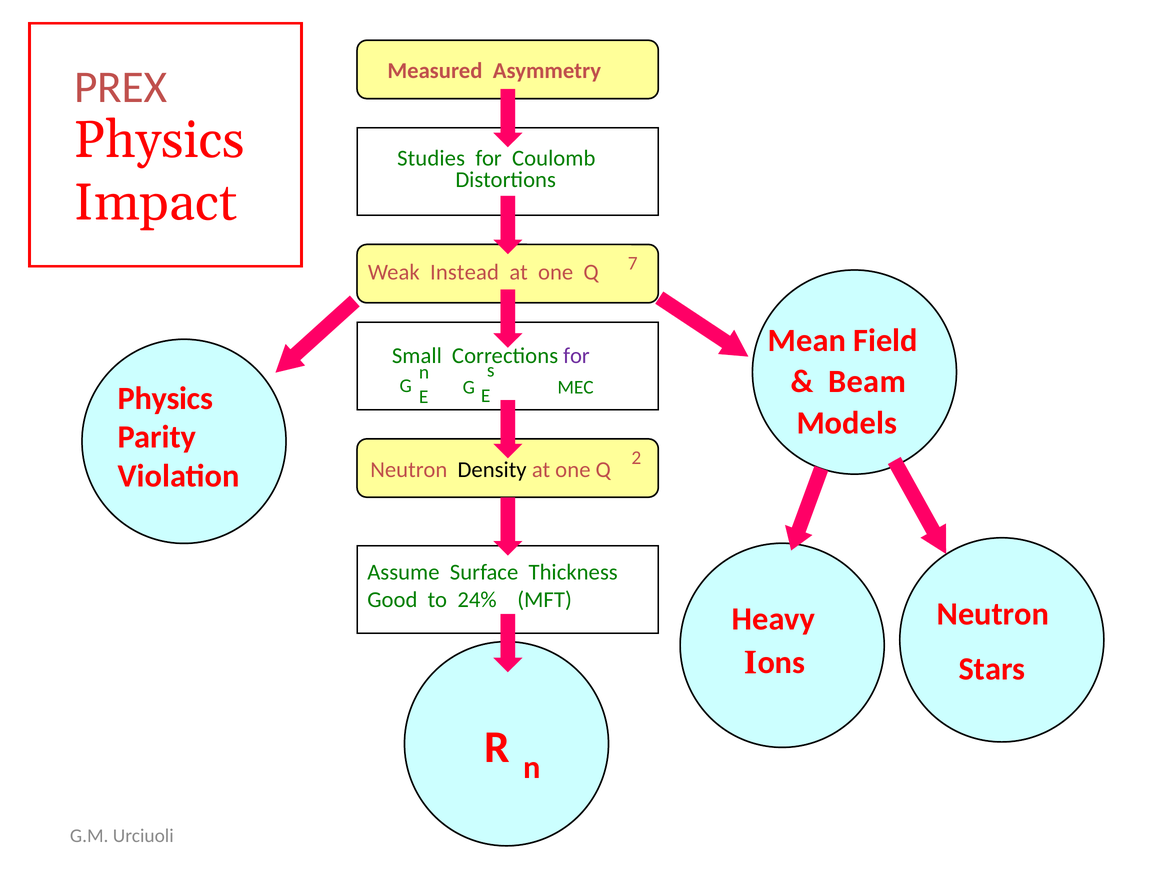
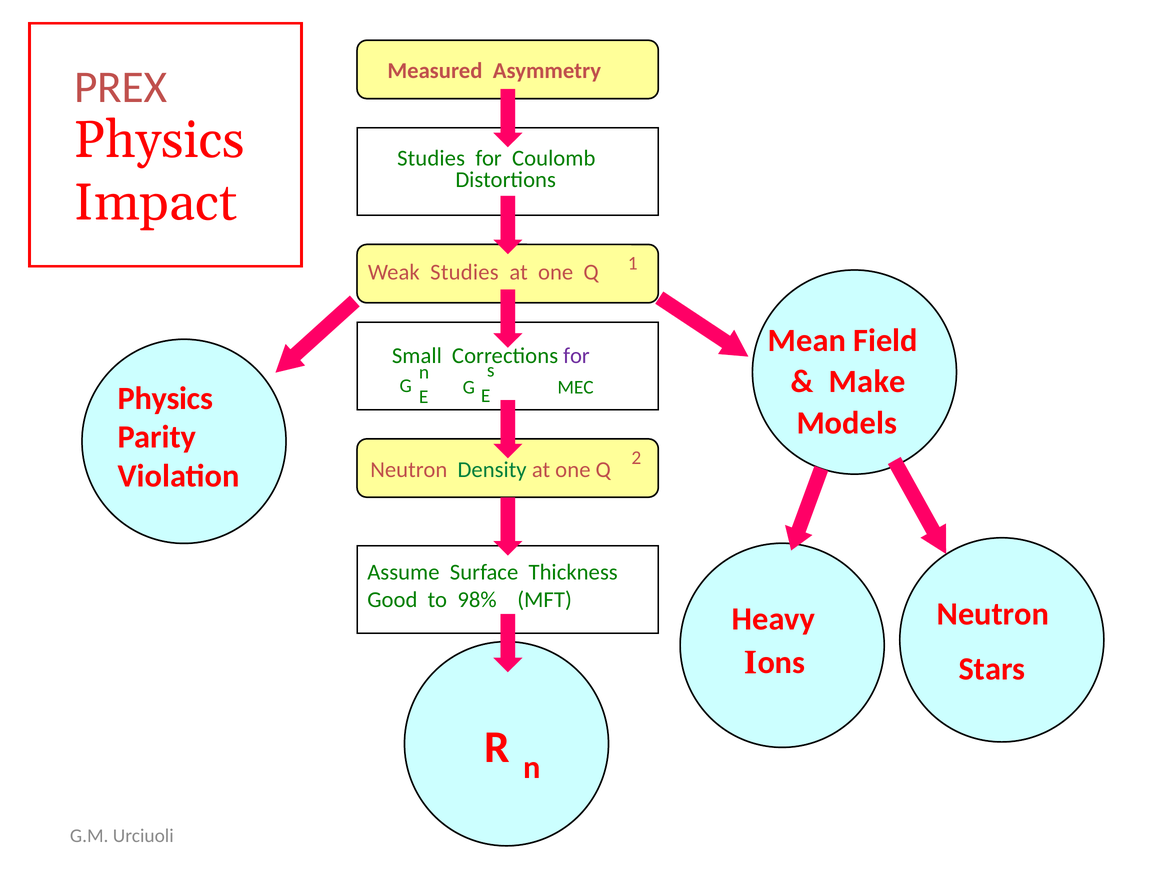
Weak Instead: Instead -> Studies
7: 7 -> 1
Beam: Beam -> Make
Density colour: black -> green
24%: 24% -> 98%
